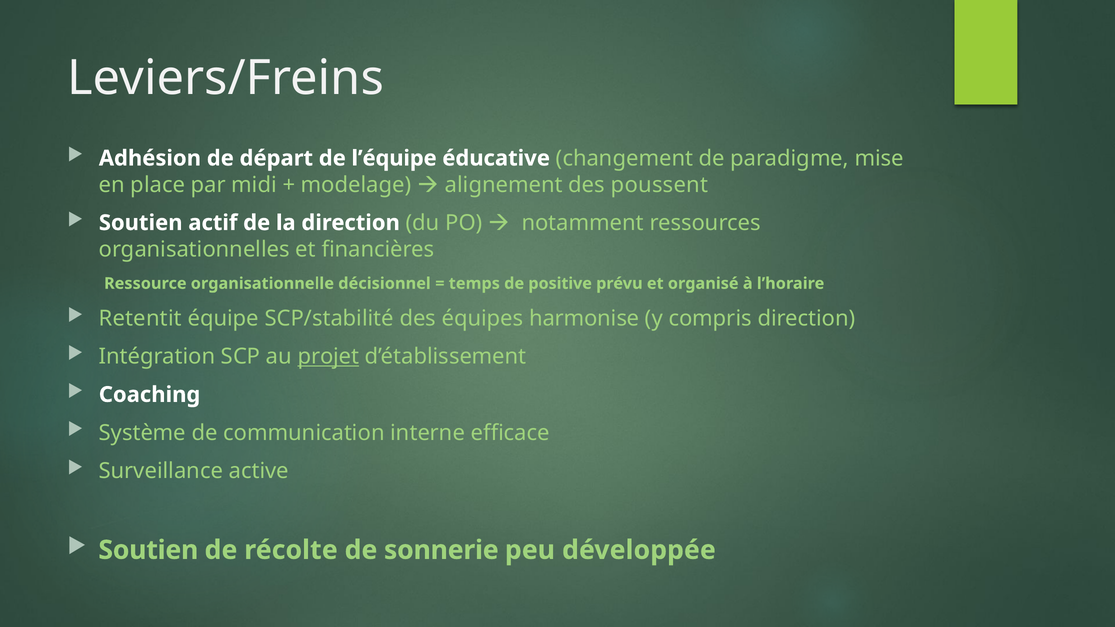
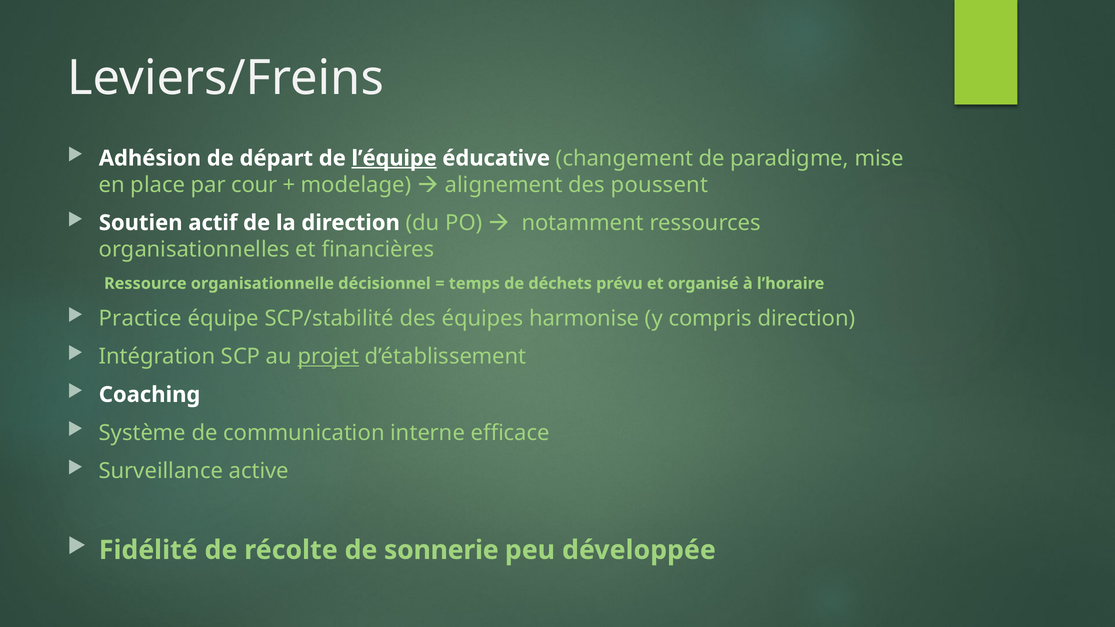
l’équipe underline: none -> present
midi: midi -> cour
positive: positive -> déchets
Retentit: Retentit -> Practice
Soutien at (148, 550): Soutien -> Fidélité
